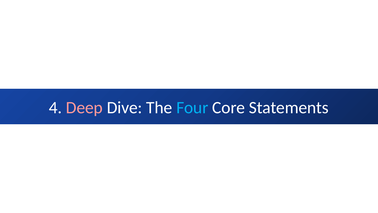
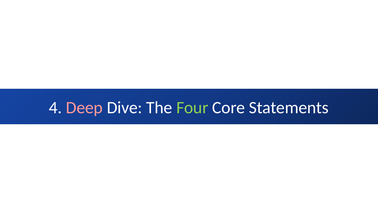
Four colour: light blue -> light green
